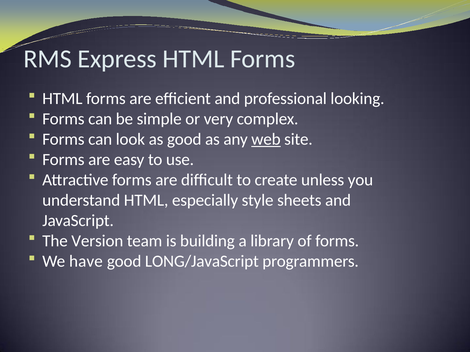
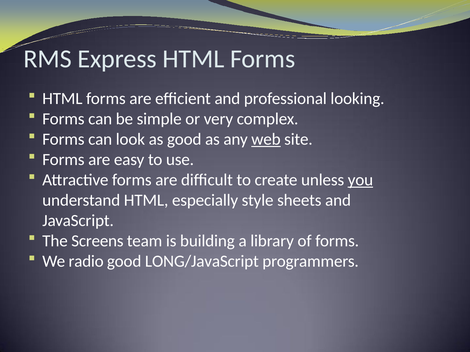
you underline: none -> present
Version: Version -> Screens
have: have -> radio
